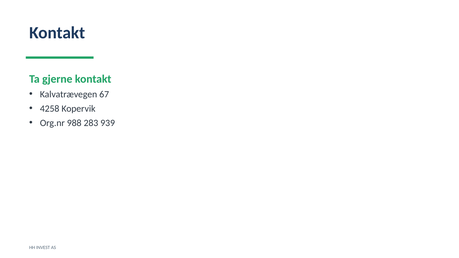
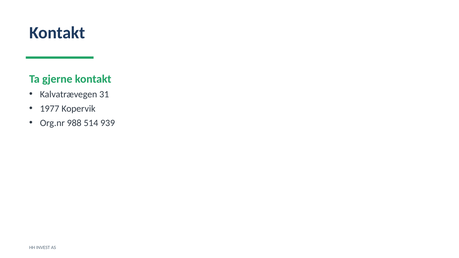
67: 67 -> 31
4258: 4258 -> 1977
283: 283 -> 514
